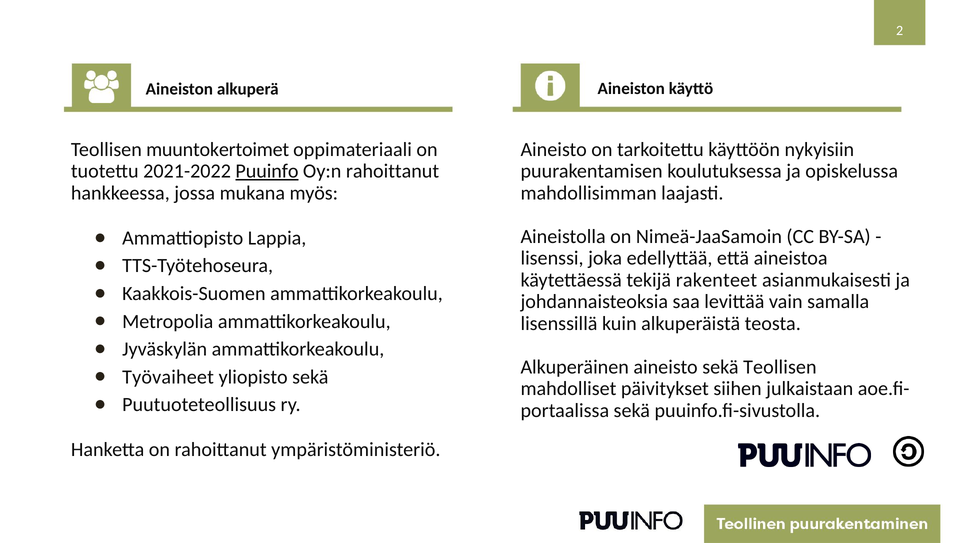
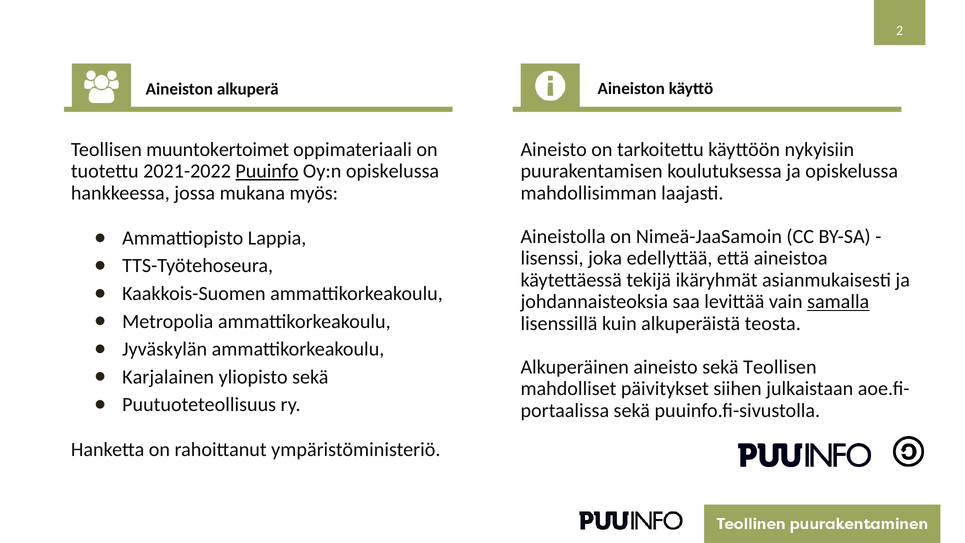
Oy:n rahoittanut: rahoittanut -> opiskelussa
rakenteet: rakenteet -> ikäryhmät
samalla underline: none -> present
Työvaiheet: Työvaiheet -> Karjalainen
